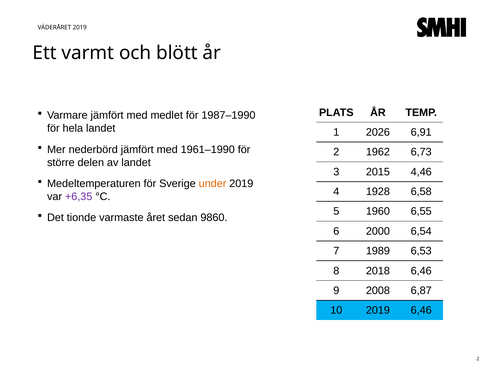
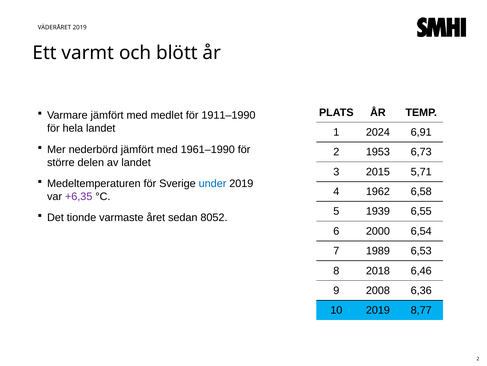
1987–1990: 1987–1990 -> 1911–1990
2026: 2026 -> 2024
1962: 1962 -> 1953
4,46: 4,46 -> 5,71
under colour: orange -> blue
1928: 1928 -> 1962
1960: 1960 -> 1939
9860: 9860 -> 8052
6,87: 6,87 -> 6,36
2019 6,46: 6,46 -> 8,77
